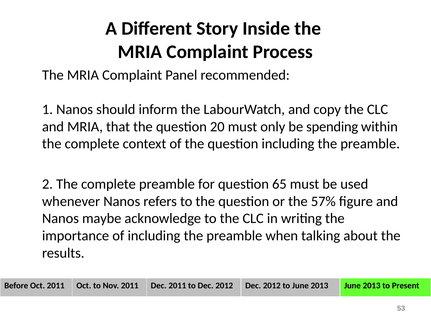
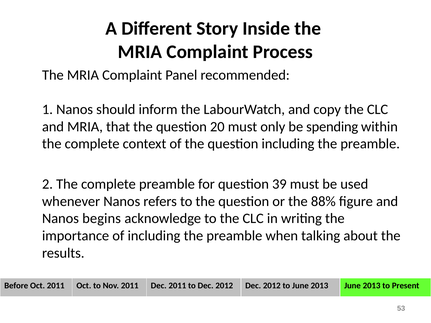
65: 65 -> 39
57%: 57% -> 88%
maybe: maybe -> begins
